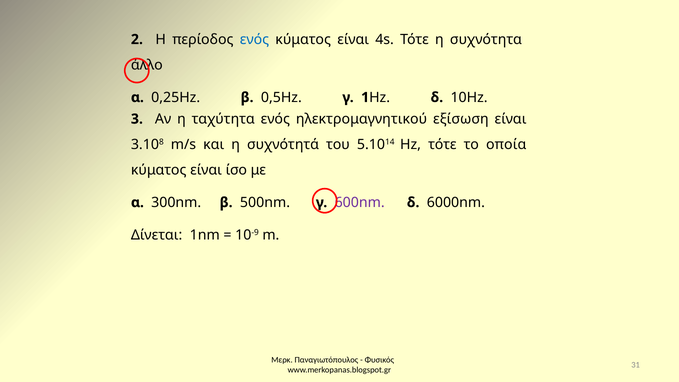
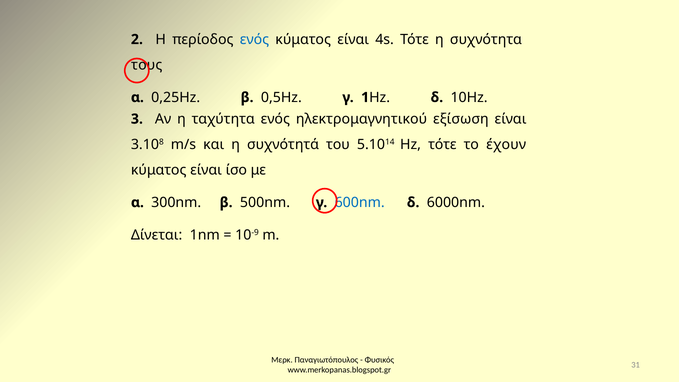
άλλο: άλλο -> τους
οποία: οποία -> έχουν
600nm colour: purple -> blue
